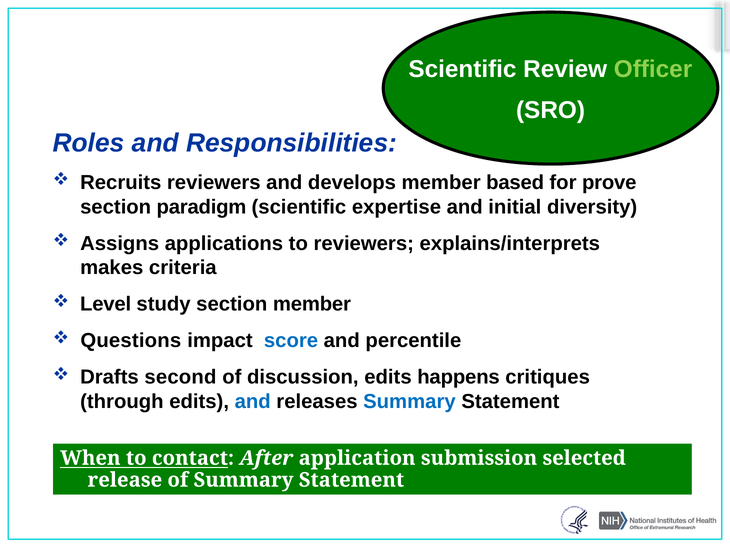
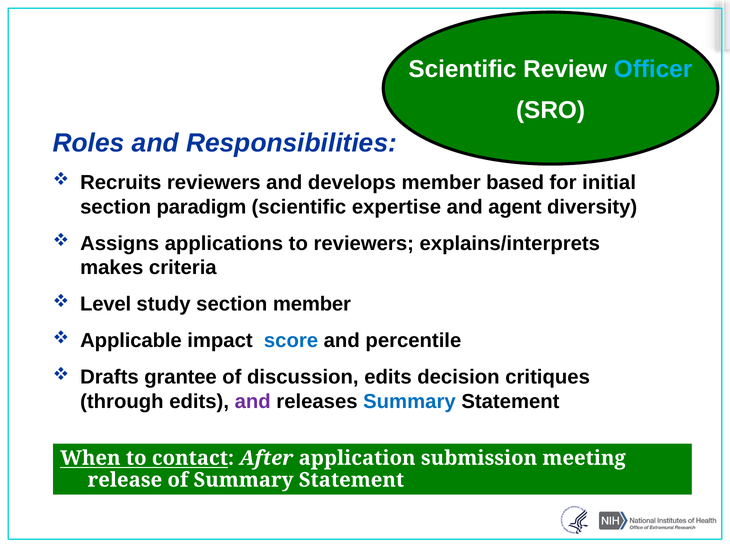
Officer colour: light green -> light blue
prove: prove -> initial
initial: initial -> agent
Questions: Questions -> Applicable
second: second -> grantee
happens: happens -> decision
and at (253, 402) colour: blue -> purple
selected: selected -> meeting
